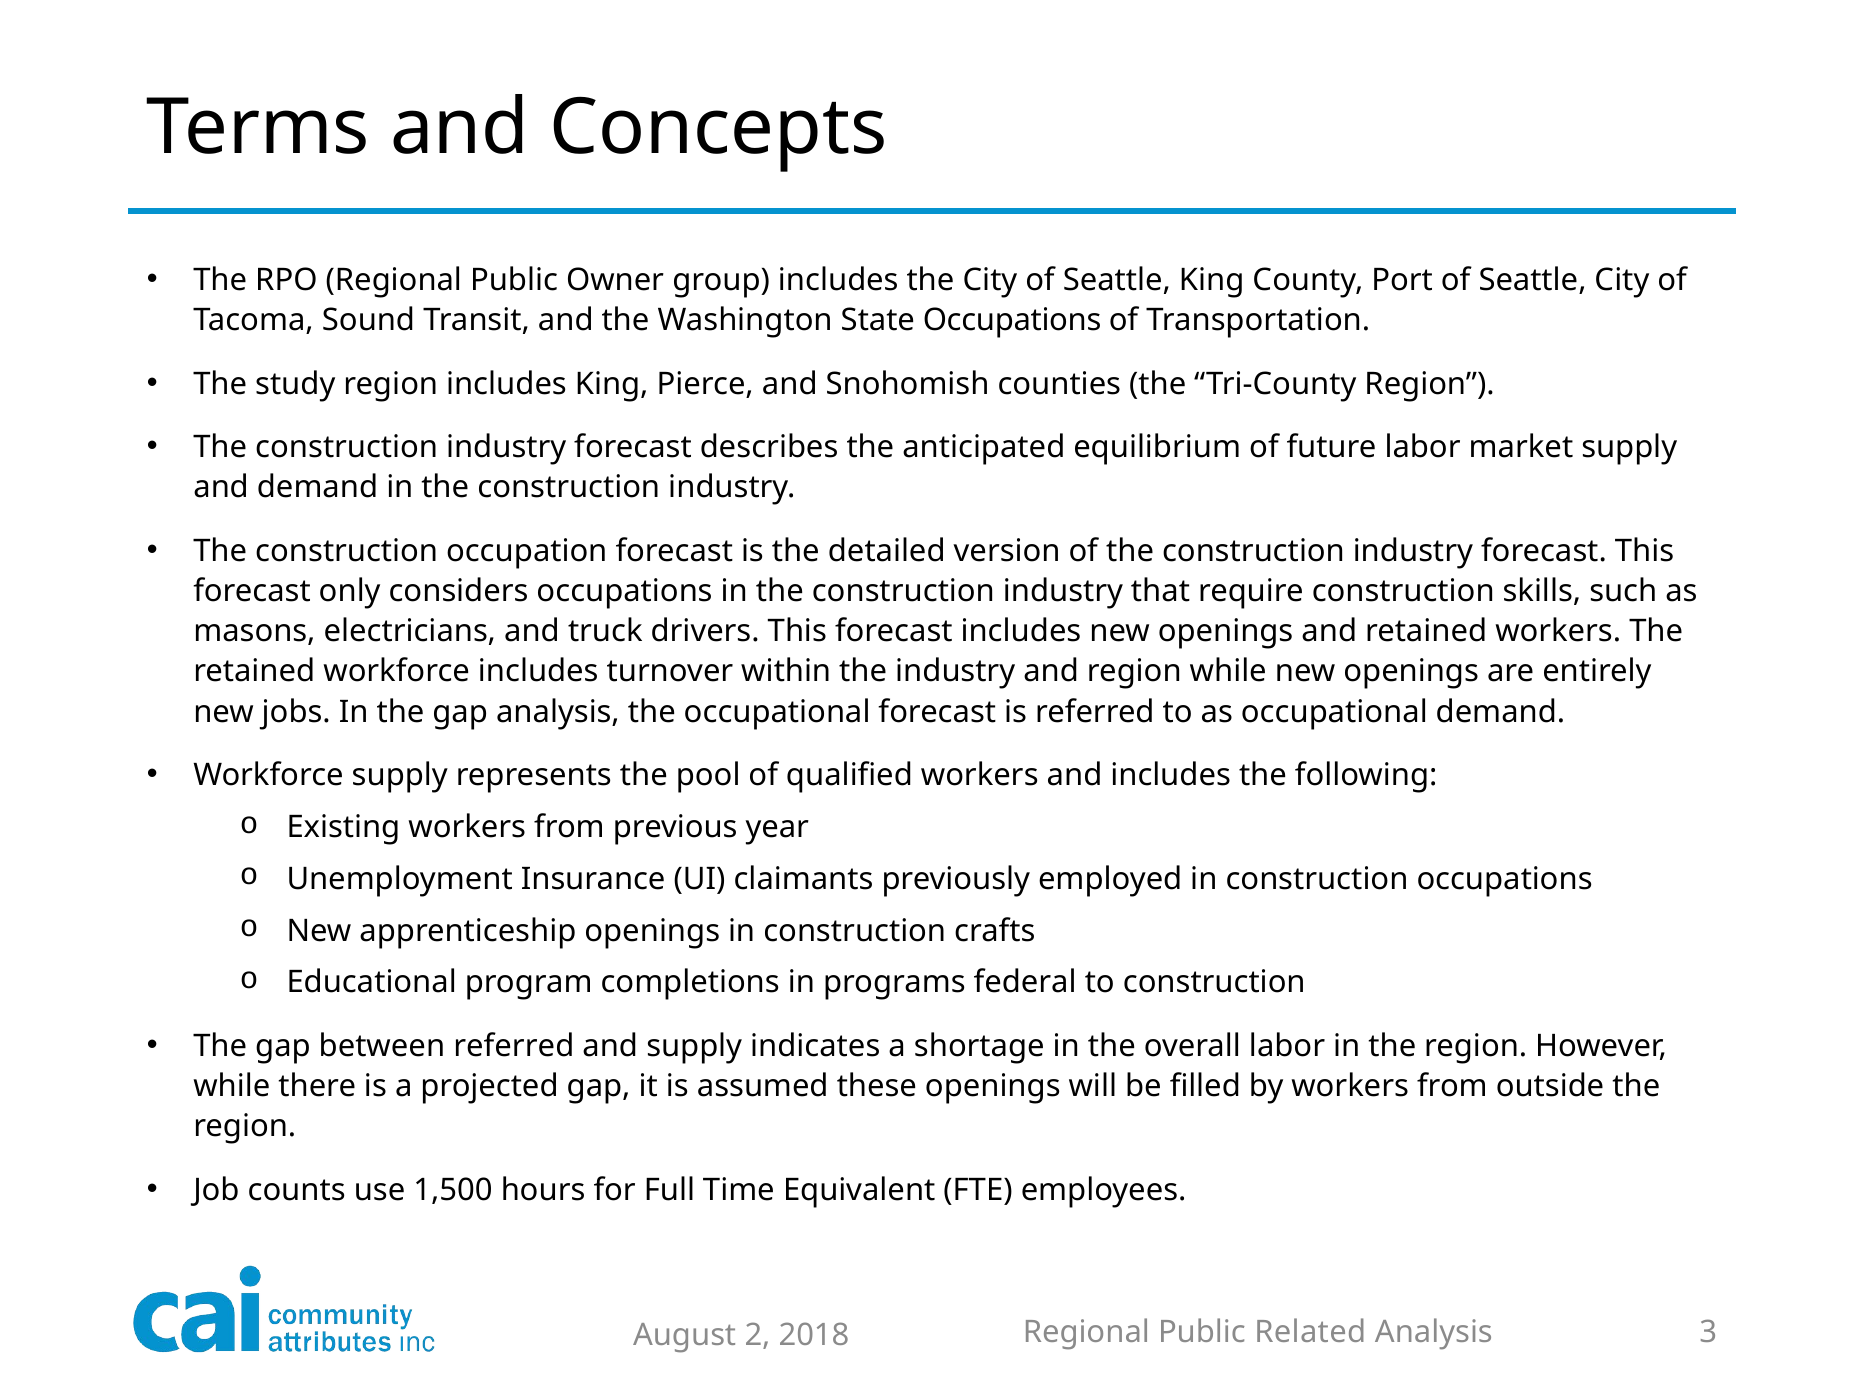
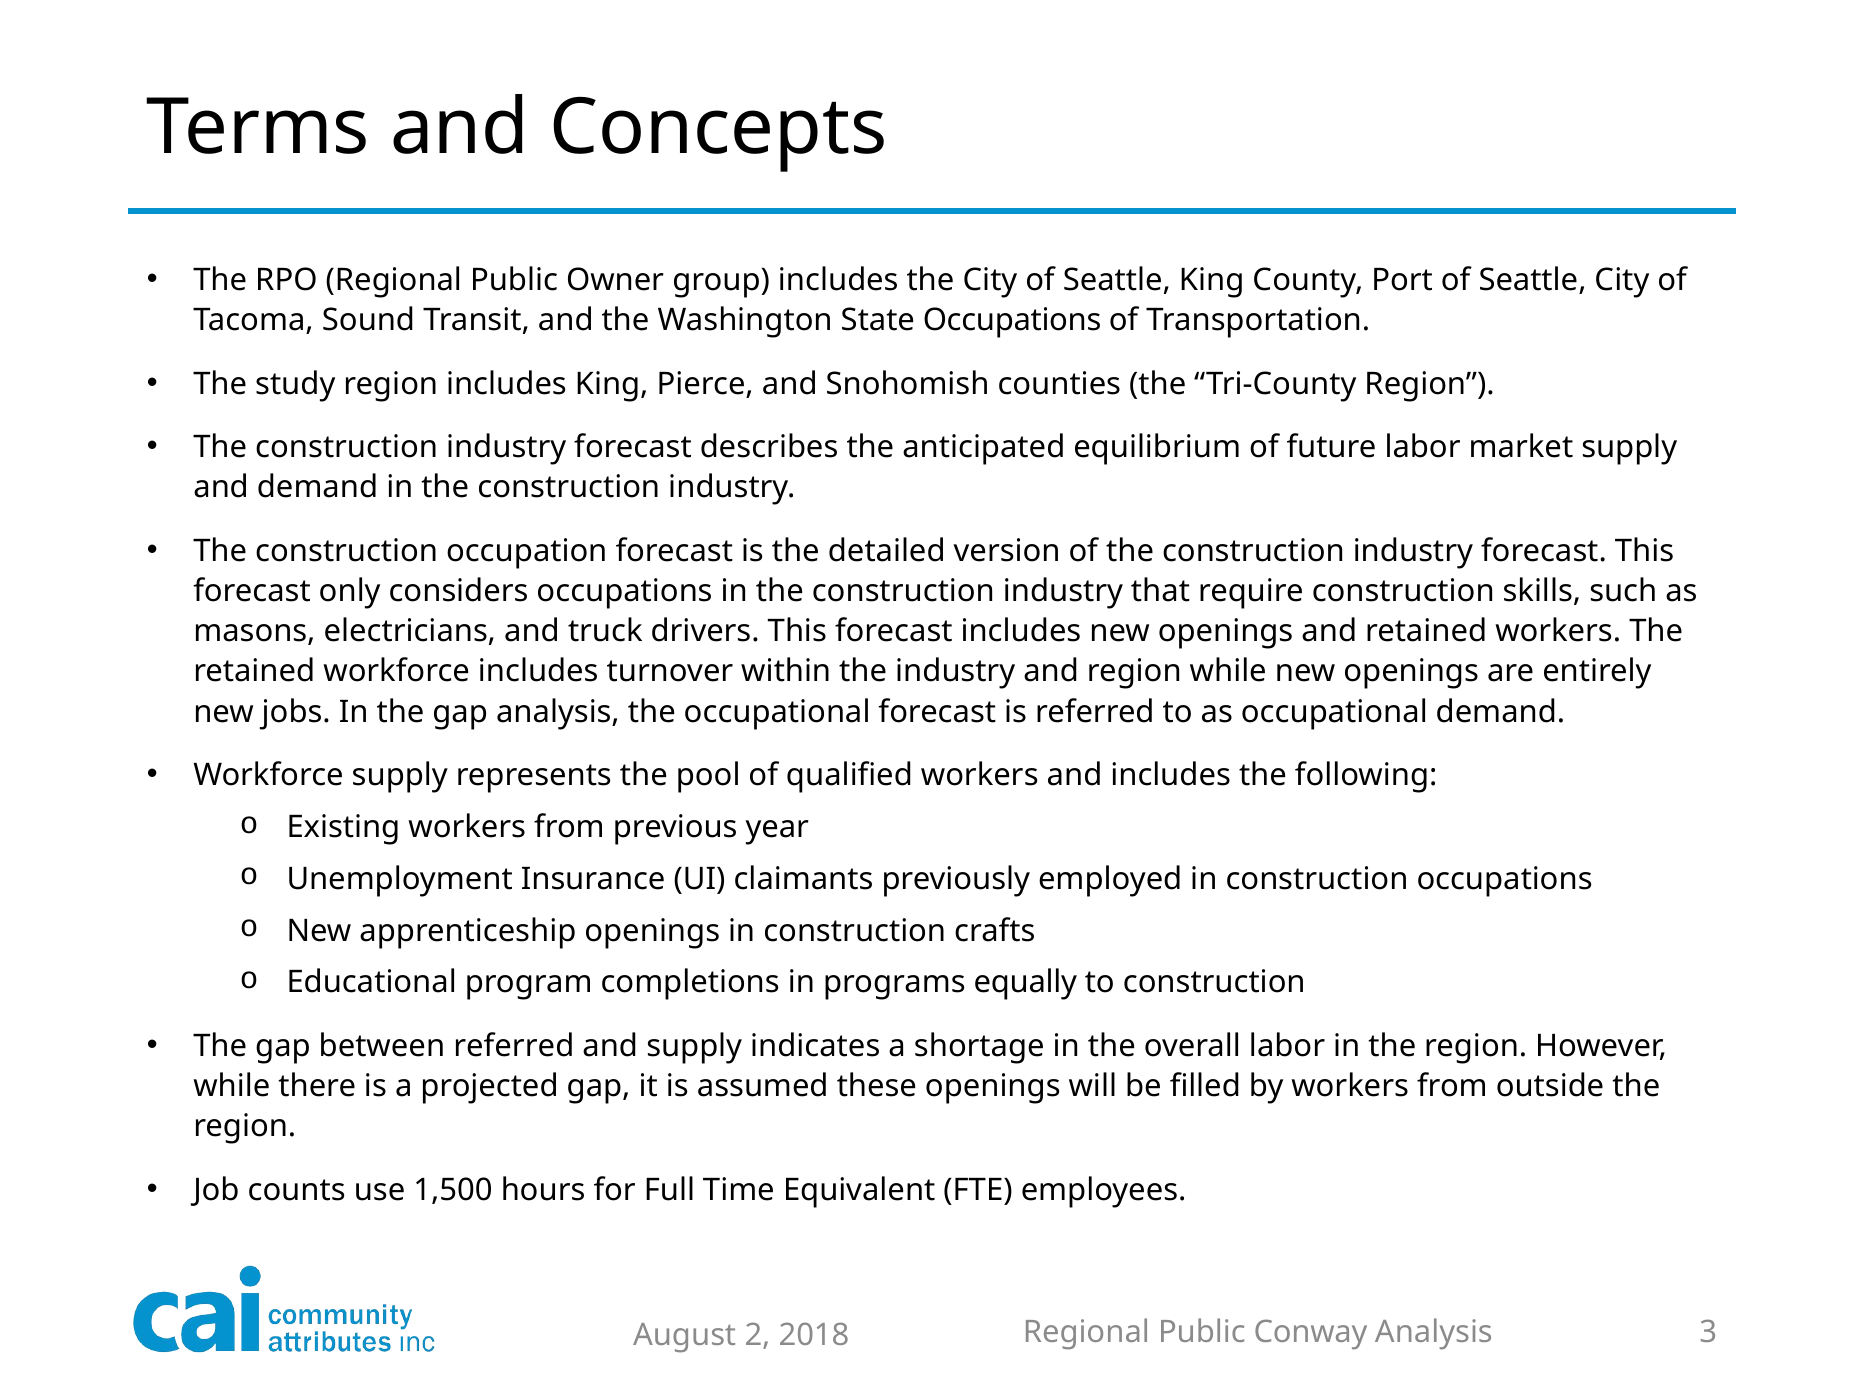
federal: federal -> equally
Related: Related -> Conway
